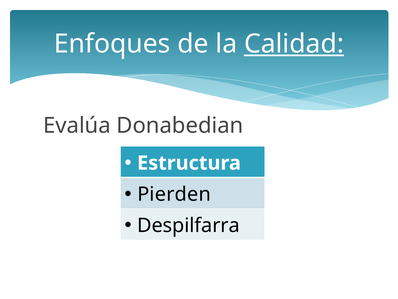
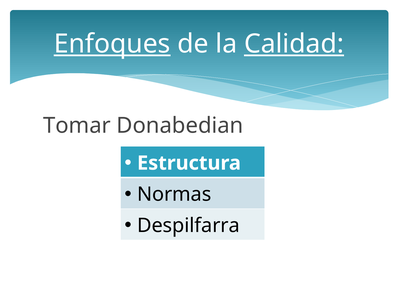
Enfoques underline: none -> present
Evalúa: Evalúa -> Tomar
Pierden: Pierden -> Normas
